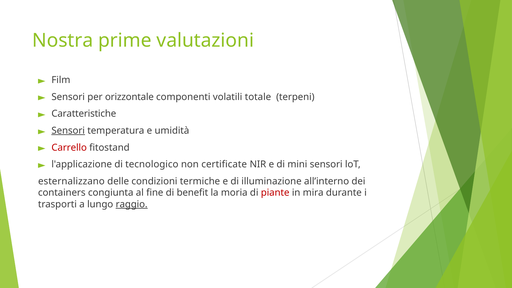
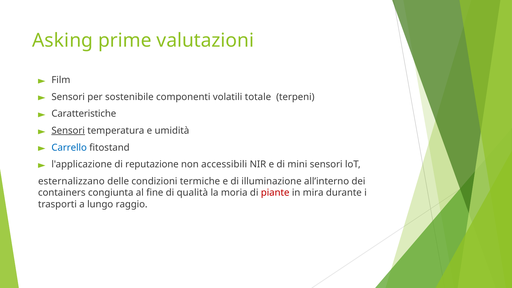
Nostra: Nostra -> Asking
orizzontale: orizzontale -> sostenibile
Carrello colour: red -> blue
tecnologico: tecnologico -> reputazione
certificate: certificate -> accessibili
benefit: benefit -> qualità
raggio underline: present -> none
